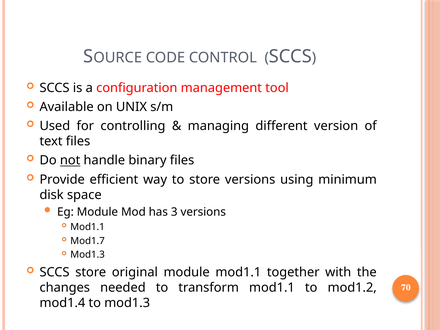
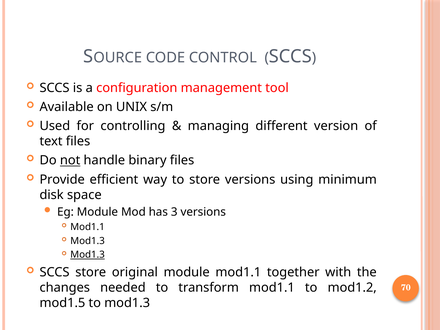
Mod1.7 at (88, 241): Mod1.7 -> Mod1.3
Mod1.3 at (88, 255) underline: none -> present
mod1.4: mod1.4 -> mod1.5
